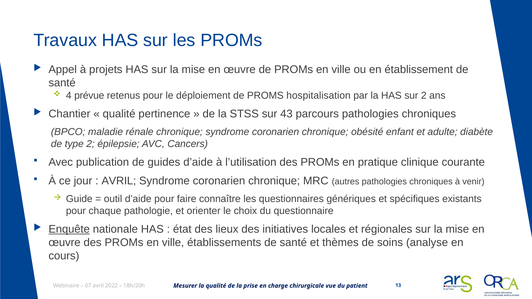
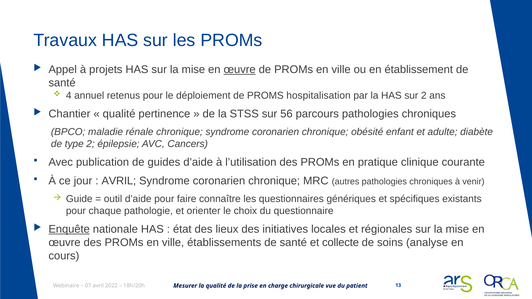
œuvre at (240, 70) underline: none -> present
prévue: prévue -> annuel
43: 43 -> 56
thèmes: thèmes -> collecte
